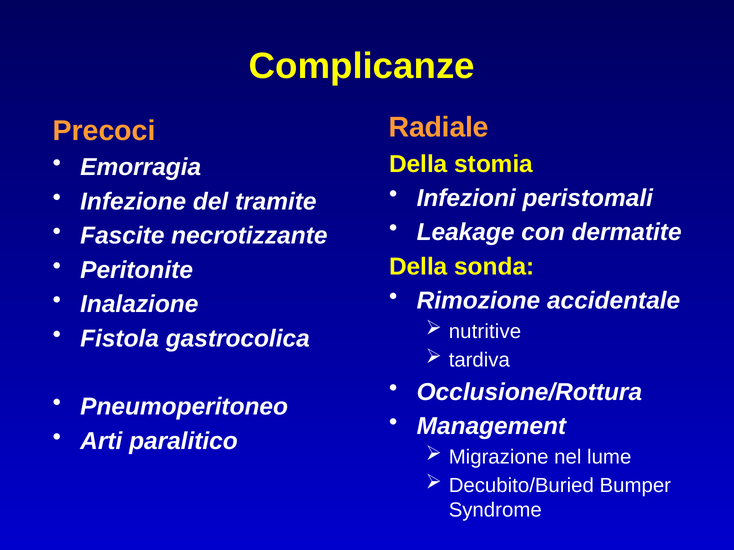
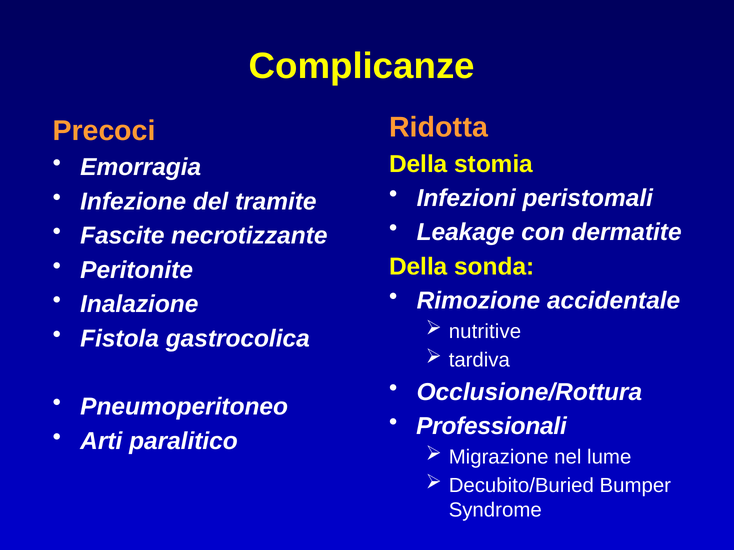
Radiale: Radiale -> Ridotta
Management: Management -> Professionali
